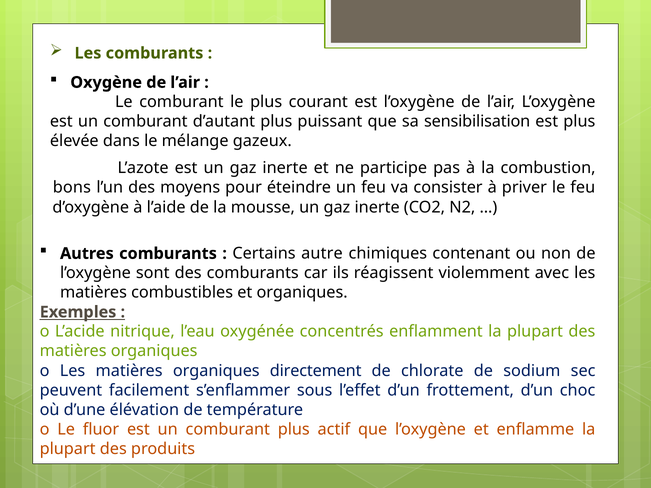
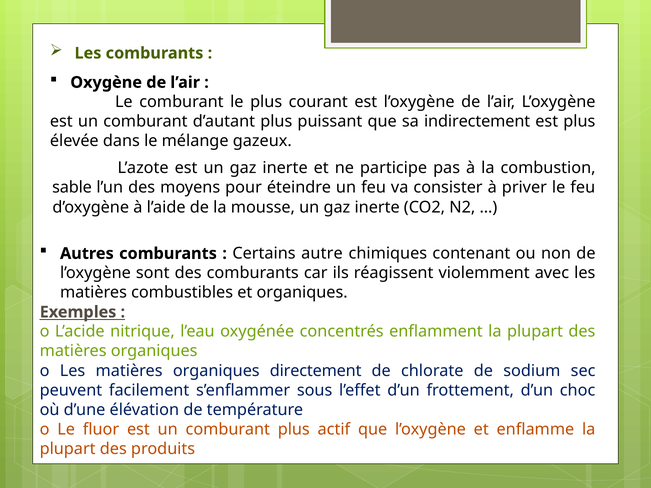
sensibilisation: sensibilisation -> indirectement
bons: bons -> sable
